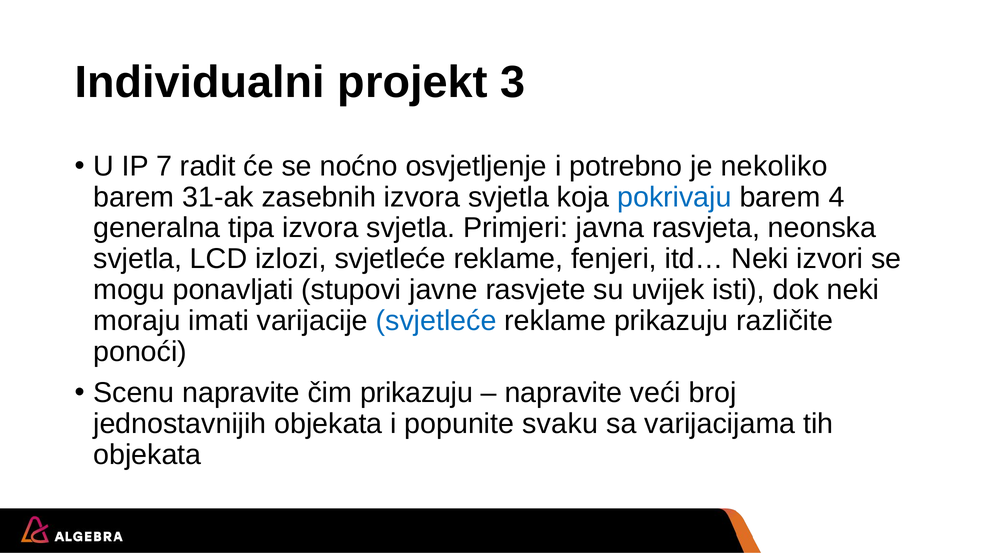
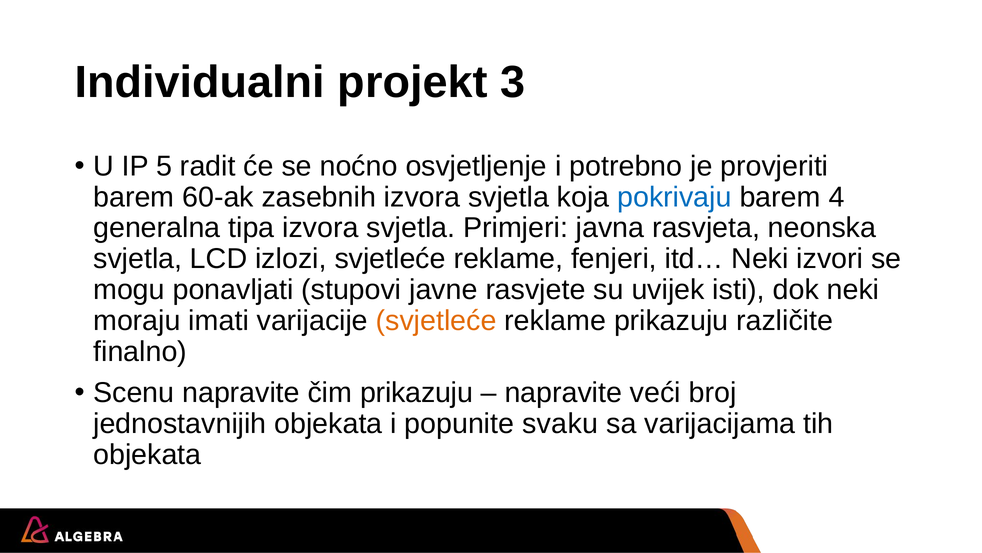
7: 7 -> 5
nekoliko: nekoliko -> provjeriti
31-ak: 31-ak -> 60-ak
svjetleće at (436, 320) colour: blue -> orange
ponoći: ponoći -> finalno
